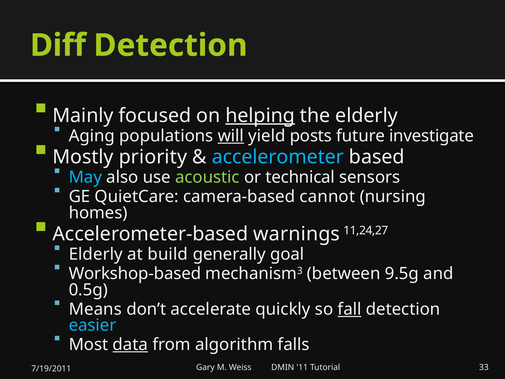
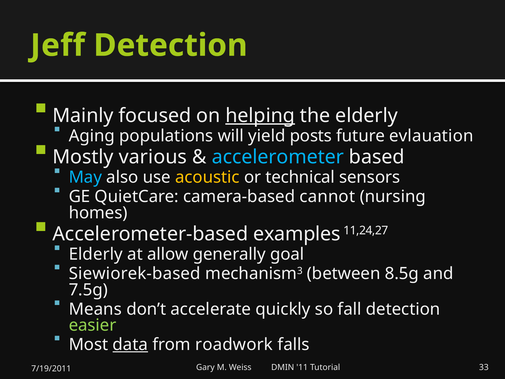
Diff: Diff -> Jeff
will underline: present -> none
investigate: investigate -> evlauation
priority: priority -> various
acoustic colour: light green -> yellow
warnings: warnings -> examples
build: build -> allow
Workshop-based: Workshop-based -> Siewiorek-based
9.5g: 9.5g -> 8.5g
0.5g: 0.5g -> 7.5g
fall underline: present -> none
easier colour: light blue -> light green
algorithm: algorithm -> roadwork
